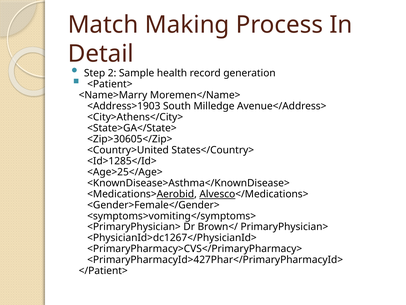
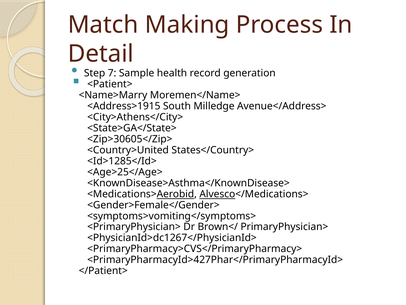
2: 2 -> 7
<Address>1903: <Address>1903 -> <Address>1915
